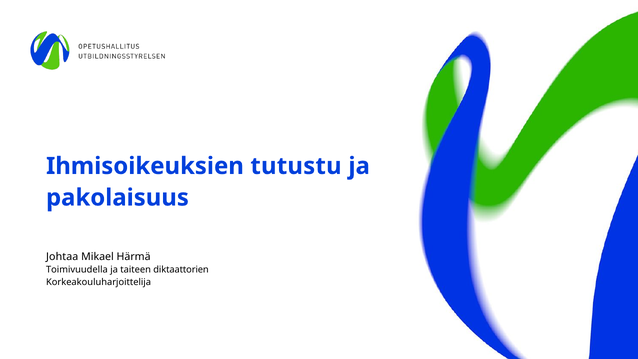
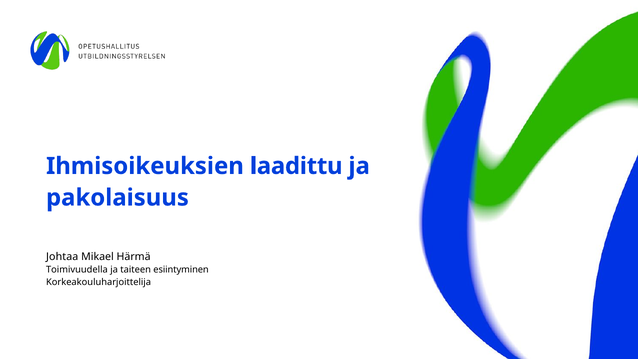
tutustu: tutustu -> laadittu
diktaattorien: diktaattorien -> esiintyminen
